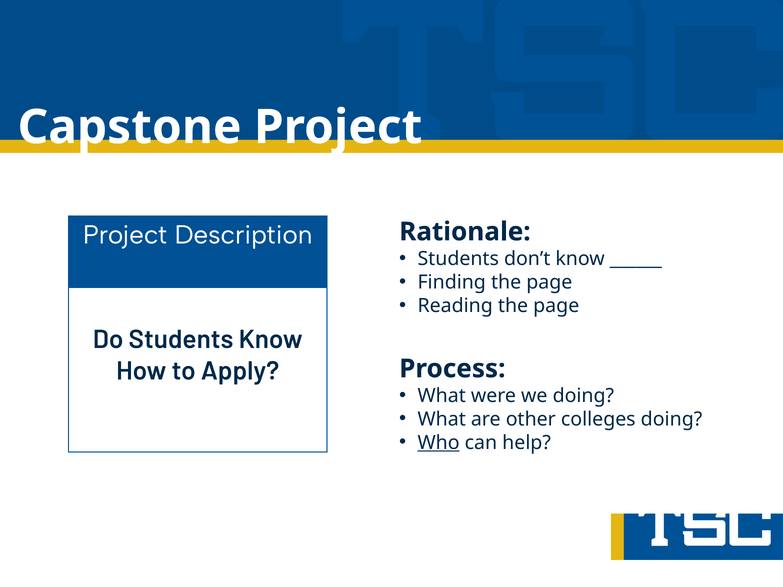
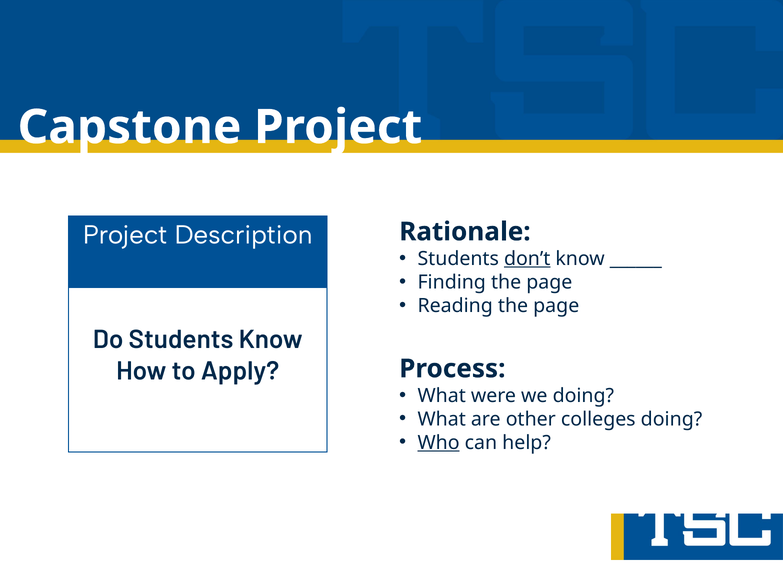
don’t underline: none -> present
